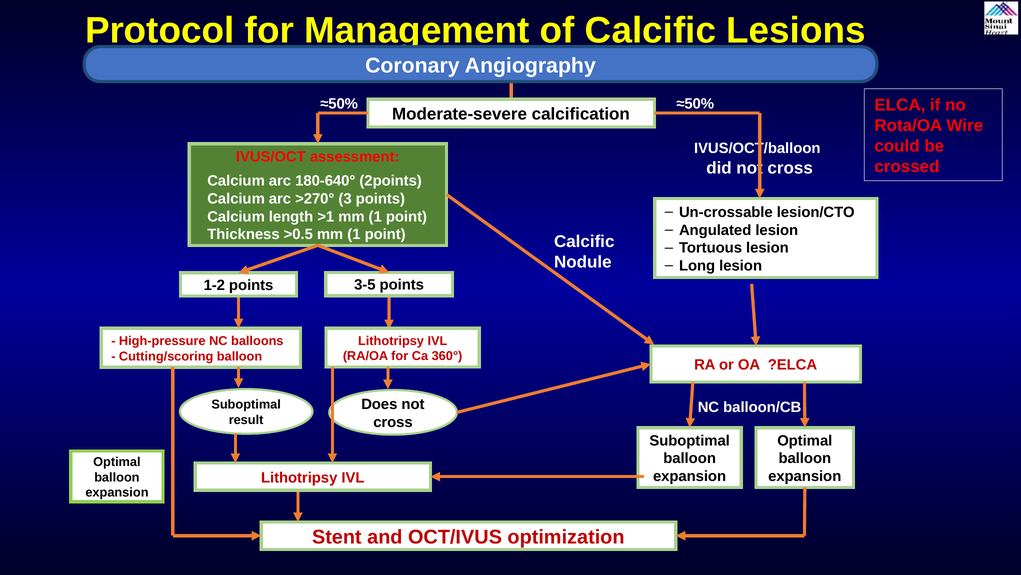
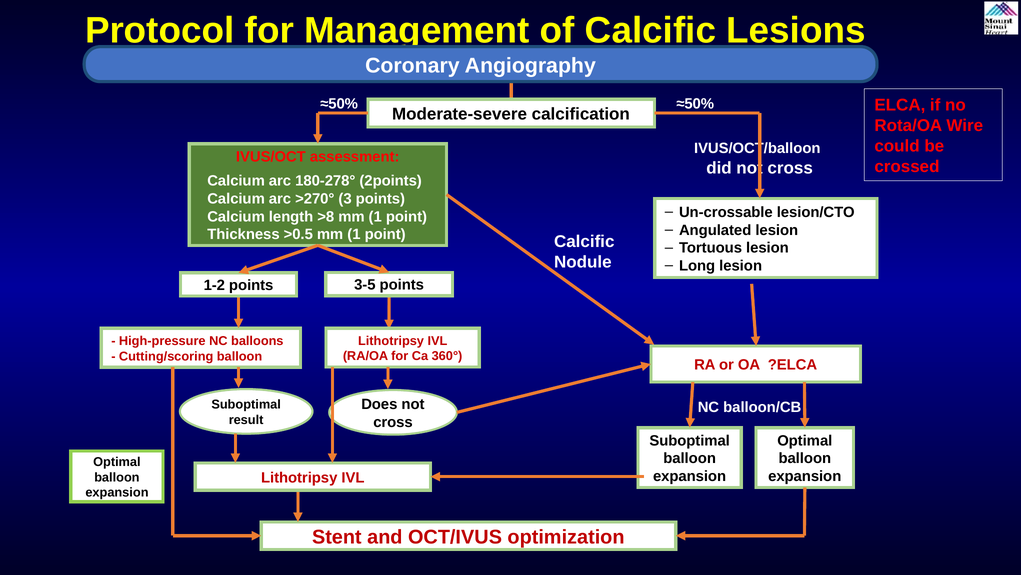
180-640°: 180-640° -> 180-278°
>1: >1 -> >8
